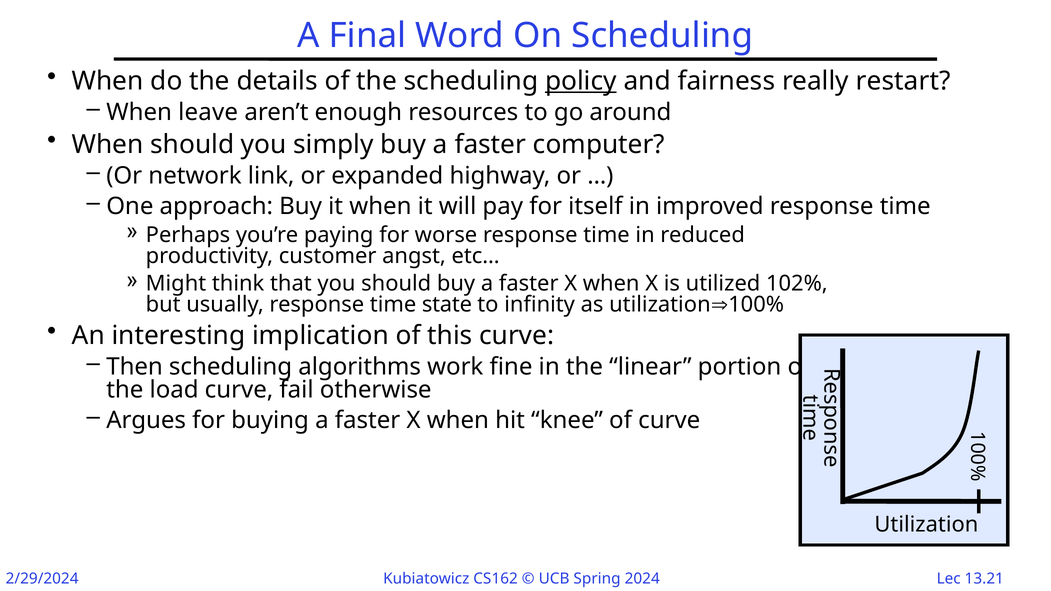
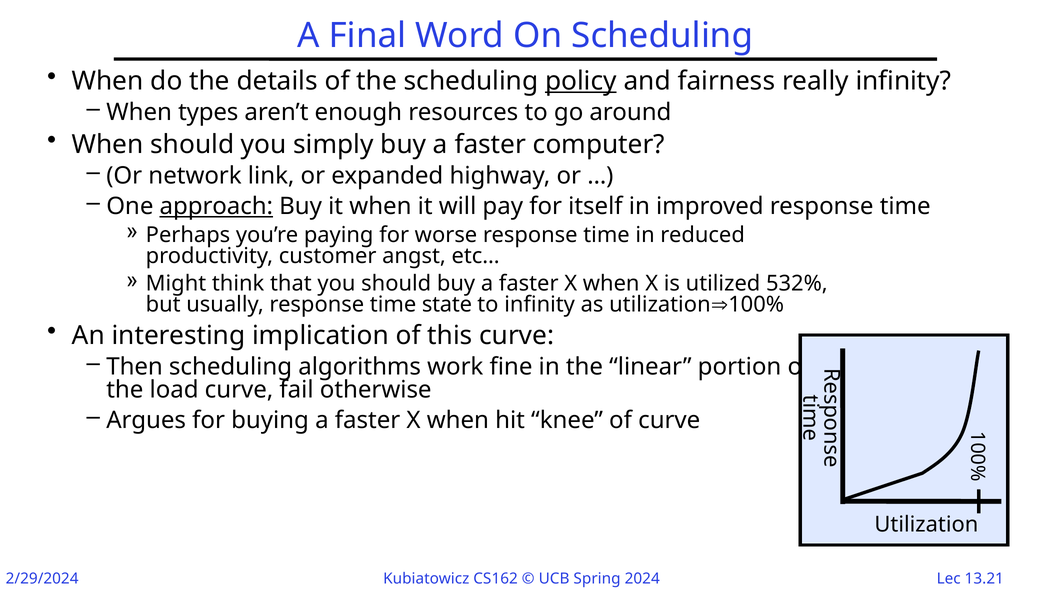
really restart: restart -> infinity
leave: leave -> types
approach underline: none -> present
102%: 102% -> 532%
